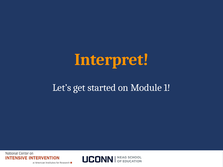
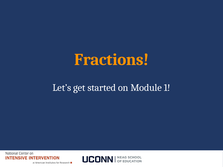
Interpret: Interpret -> Fractions
